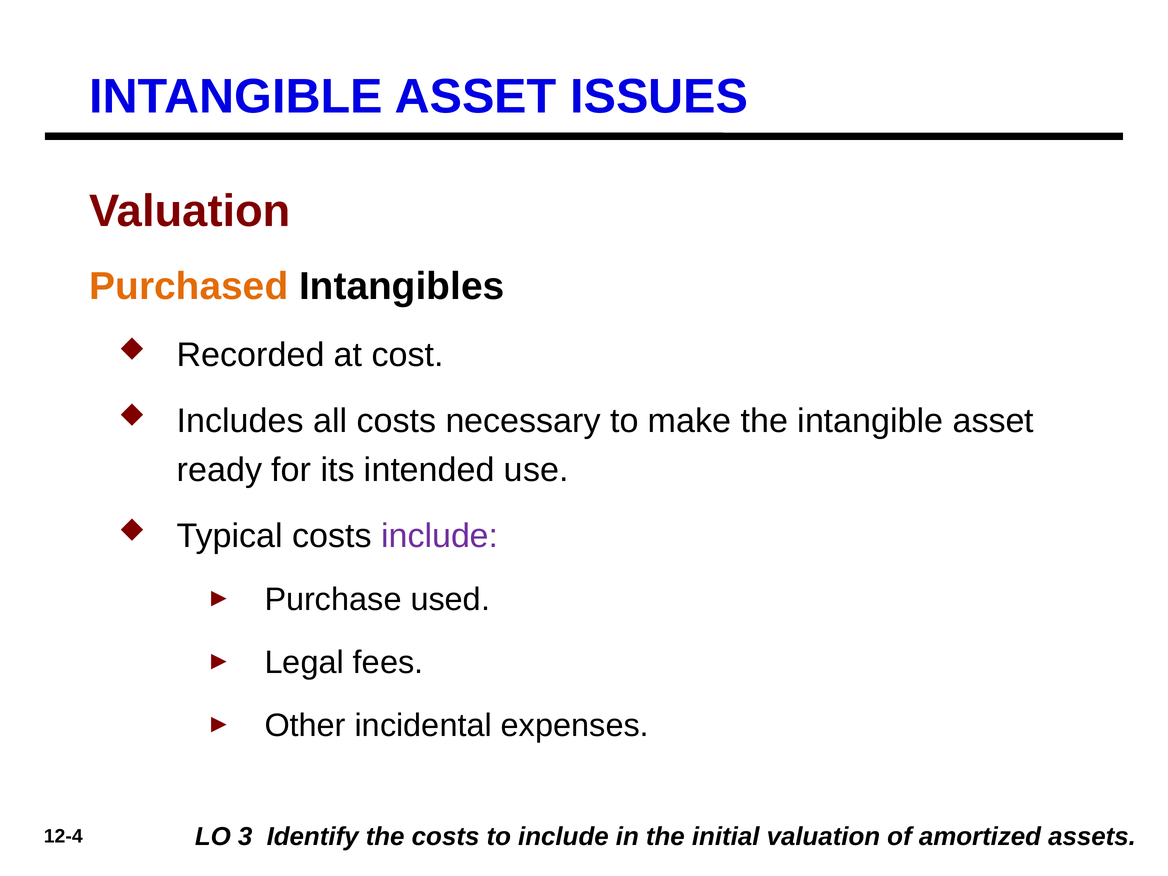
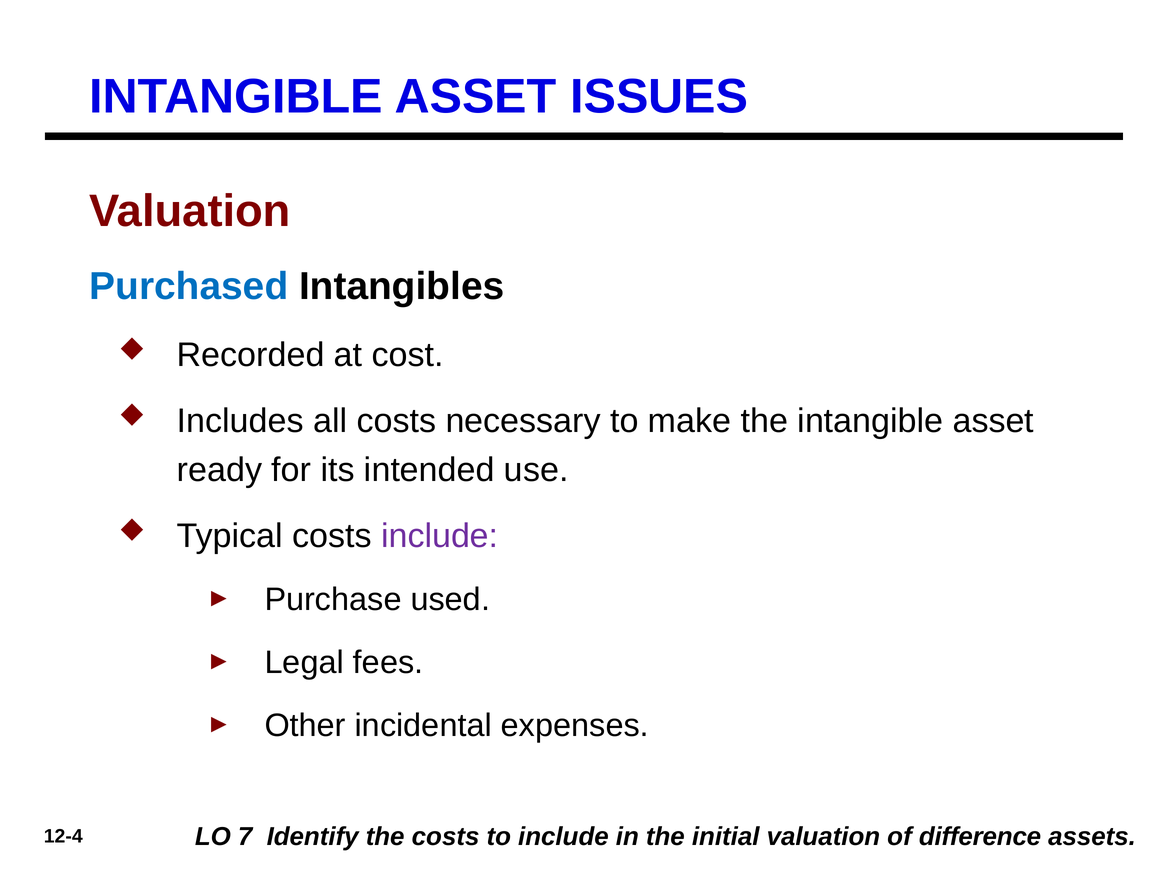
Purchased colour: orange -> blue
3: 3 -> 7
amortized: amortized -> difference
